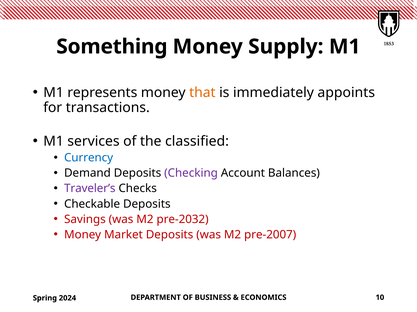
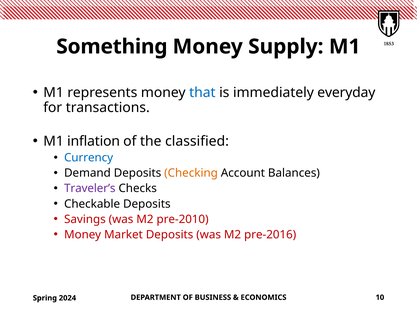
that colour: orange -> blue
appoints: appoints -> everyday
services: services -> inflation
Checking colour: purple -> orange
pre-2032: pre-2032 -> pre-2010
pre-2007: pre-2007 -> pre-2016
